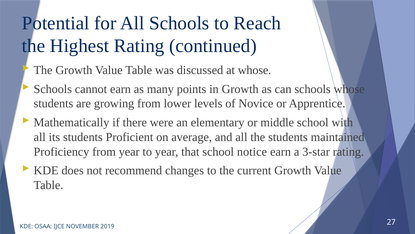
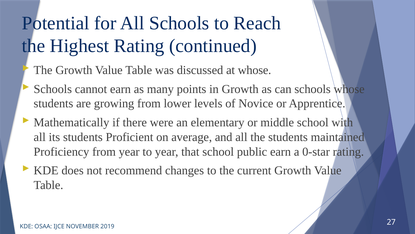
notice: notice -> public
3-star: 3-star -> 0-star
